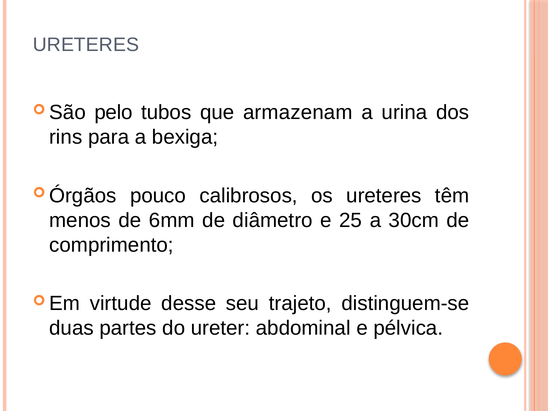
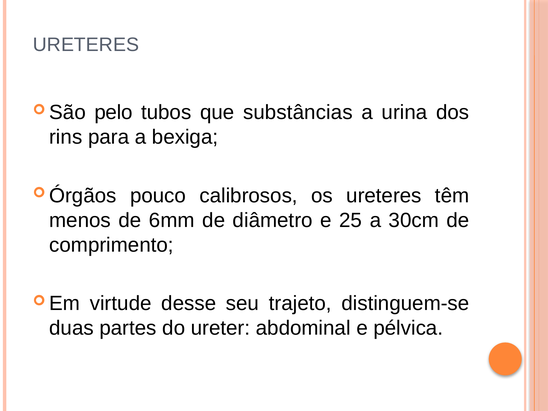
armazenam: armazenam -> substâncias
